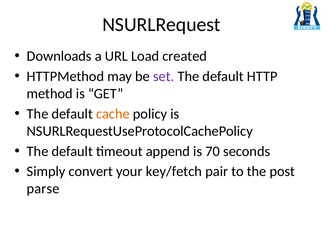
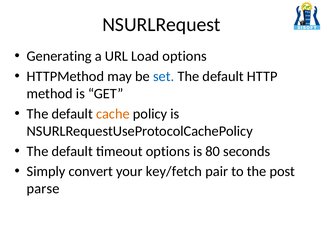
Downloads: Downloads -> Generating
Load created: created -> options
set colour: purple -> blue
timeout append: append -> options
70: 70 -> 80
